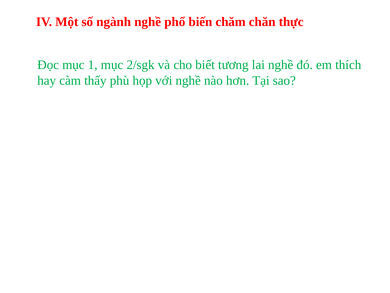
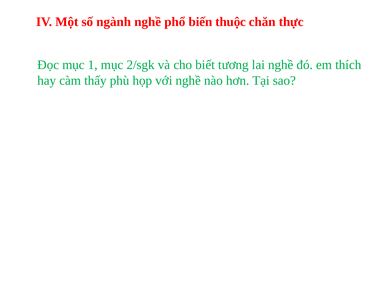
chăm: chăm -> thuộc
